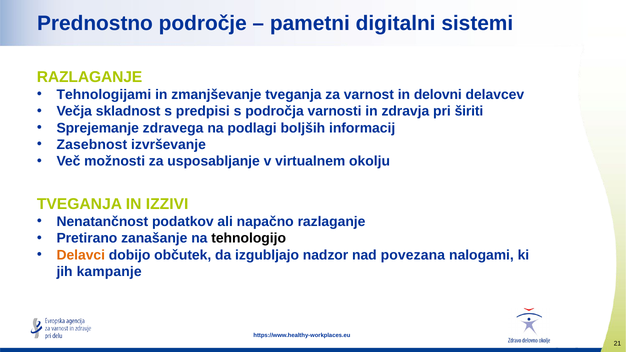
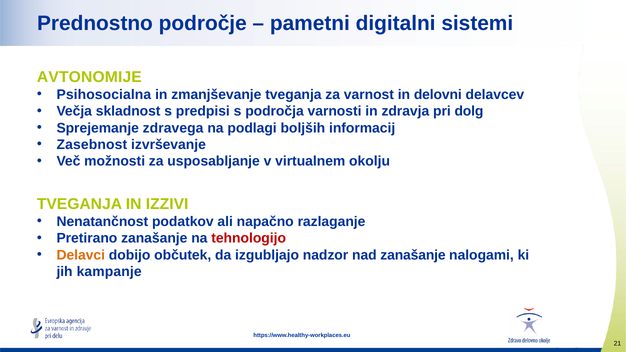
RAZLAGANJE at (90, 77): RAZLAGANJE -> AVTONOMIJE
Tehnologijami: Tehnologijami -> Psihosocialna
širiti: širiti -> dolg
tehnologijo colour: black -> red
nad povezana: povezana -> zanašanje
